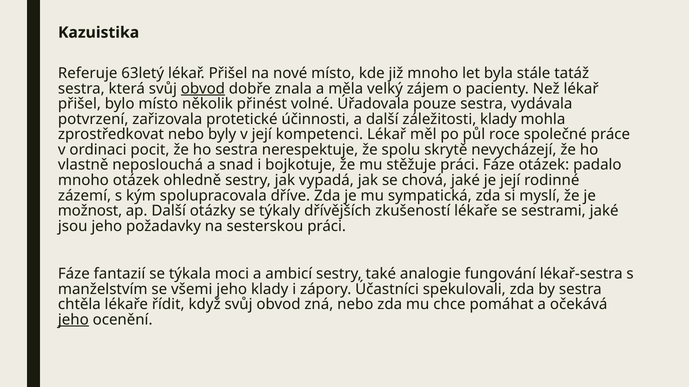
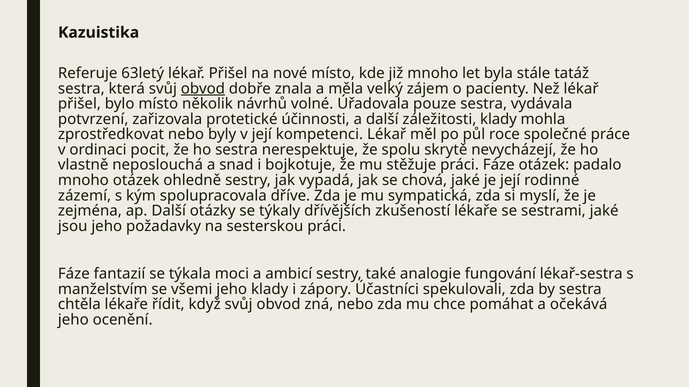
přinést: přinést -> návrhů
možnost: možnost -> zejména
jeho at (73, 320) underline: present -> none
